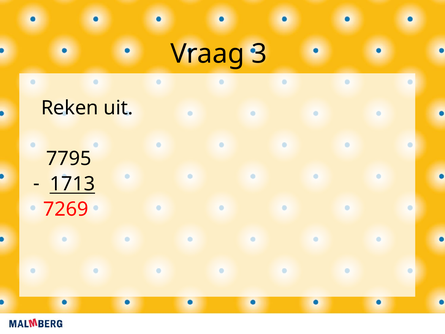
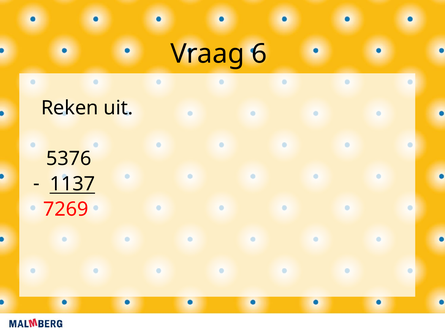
3: 3 -> 6
7795: 7795 -> 5376
1713: 1713 -> 1137
